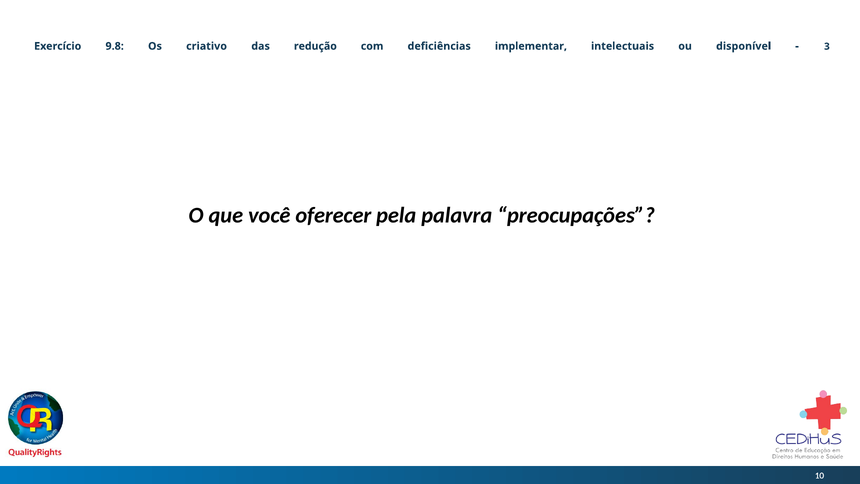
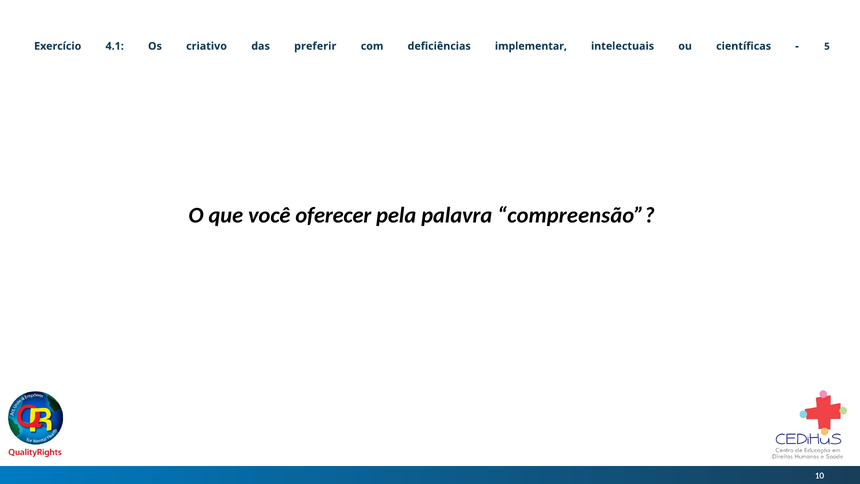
9.8: 9.8 -> 4.1
redução: redução -> preferir
disponível: disponível -> científicas
3: 3 -> 5
preocupações: preocupações -> compreensão
